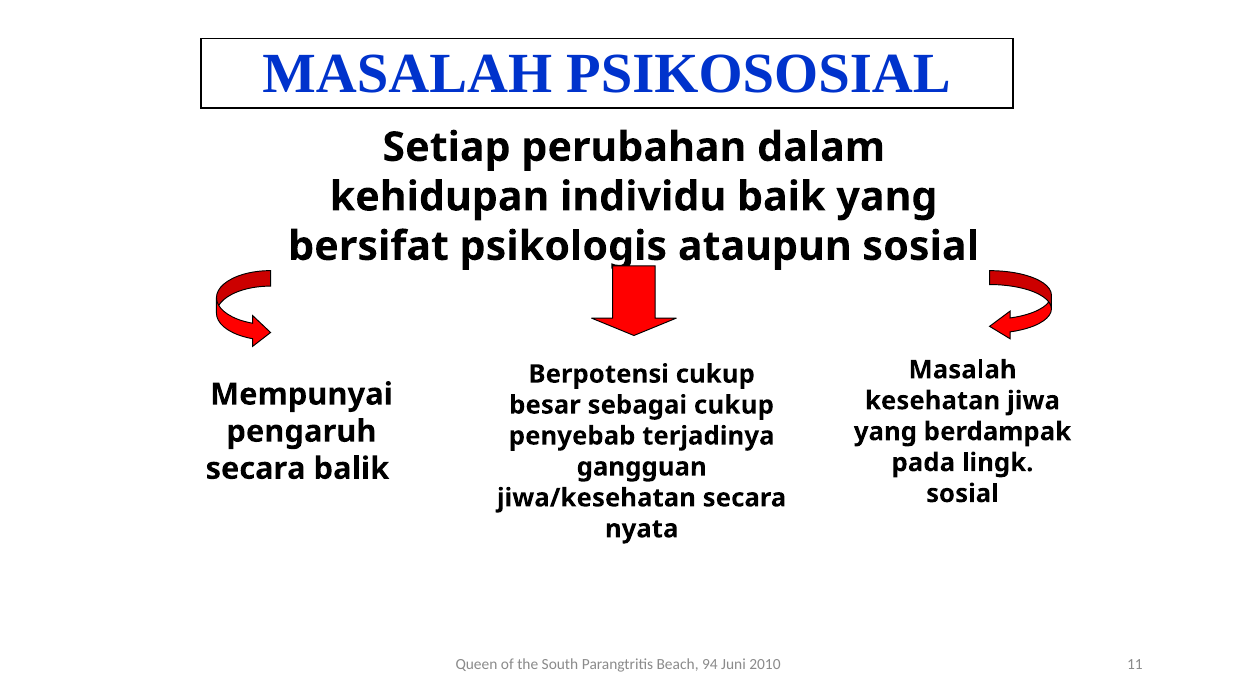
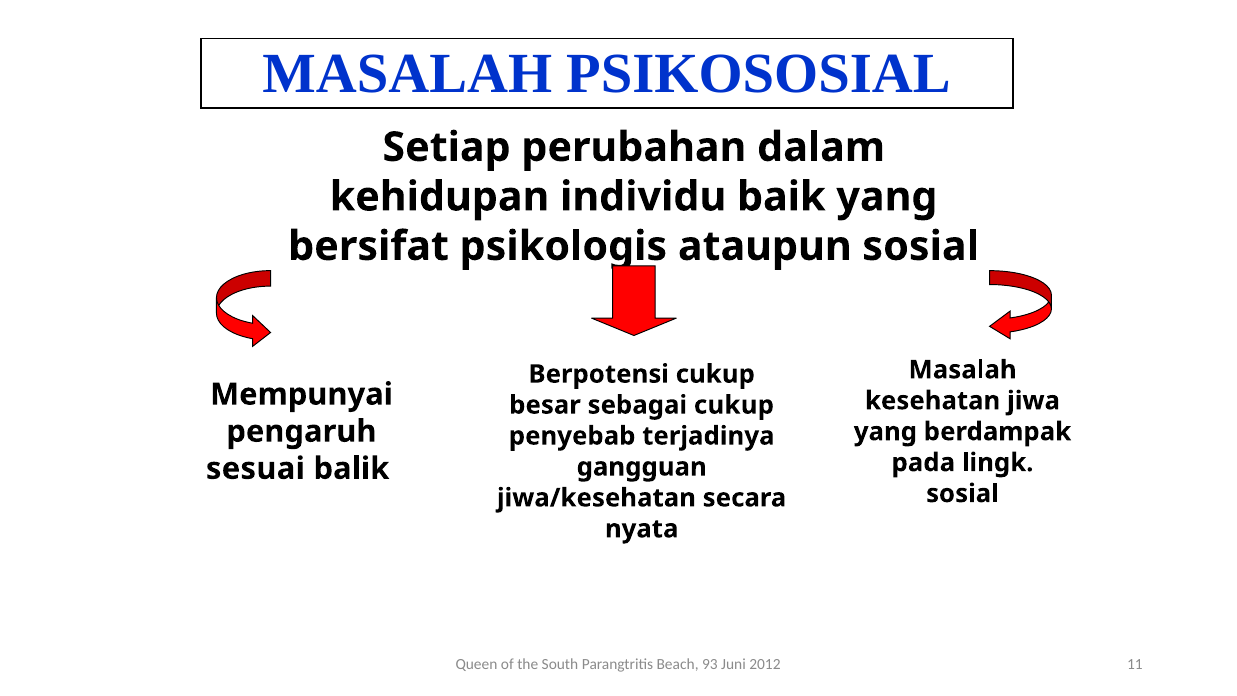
secara at (256, 469): secara -> sesuai
94: 94 -> 93
2010: 2010 -> 2012
